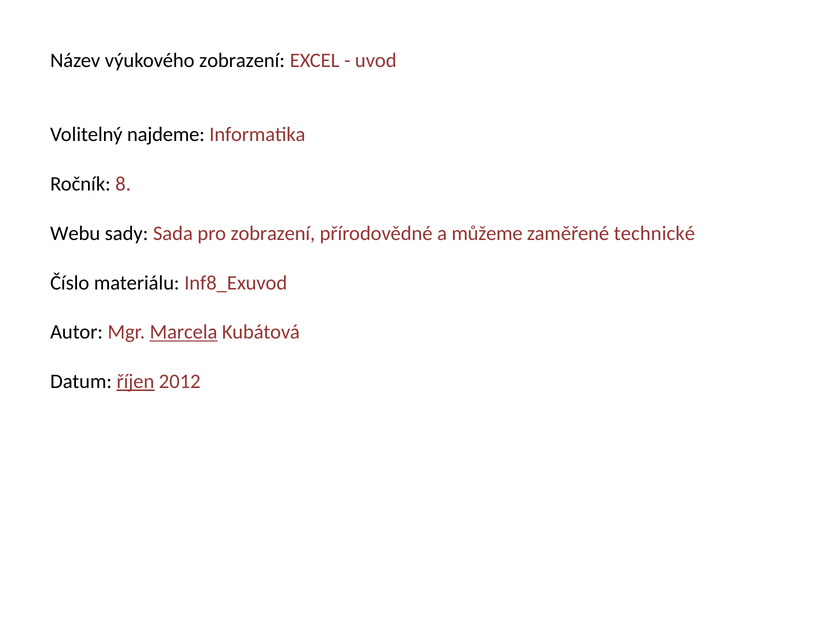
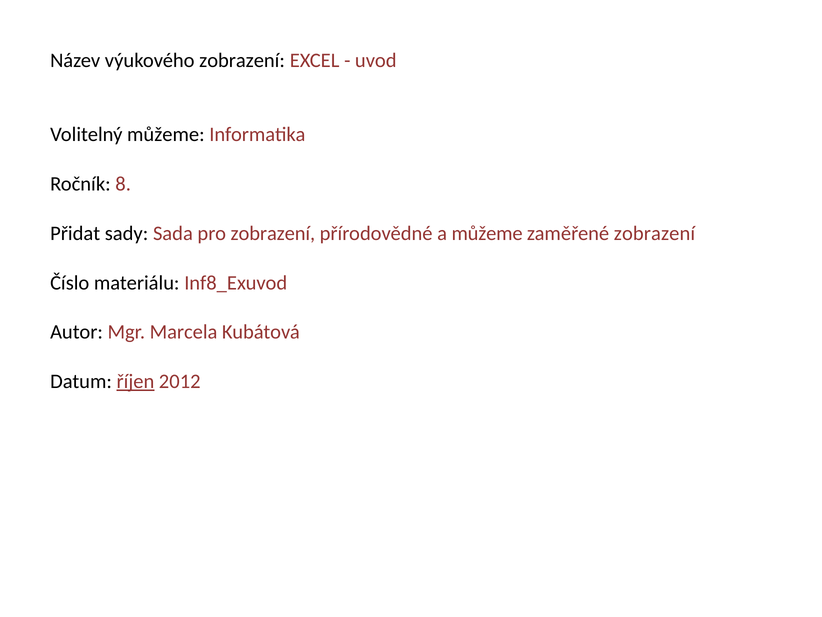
Volitelný najdeme: najdeme -> můžeme
Webu: Webu -> Přidat
zaměřené technické: technické -> zobrazení
Marcela underline: present -> none
